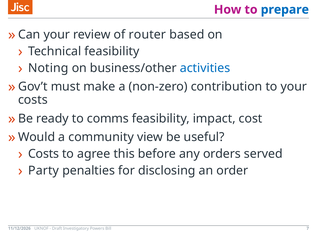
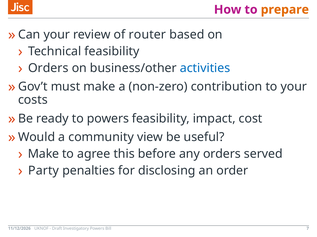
prepare colour: blue -> orange
Noting at (48, 68): Noting -> Orders
to comms: comms -> powers
Costs at (44, 154): Costs -> Make
